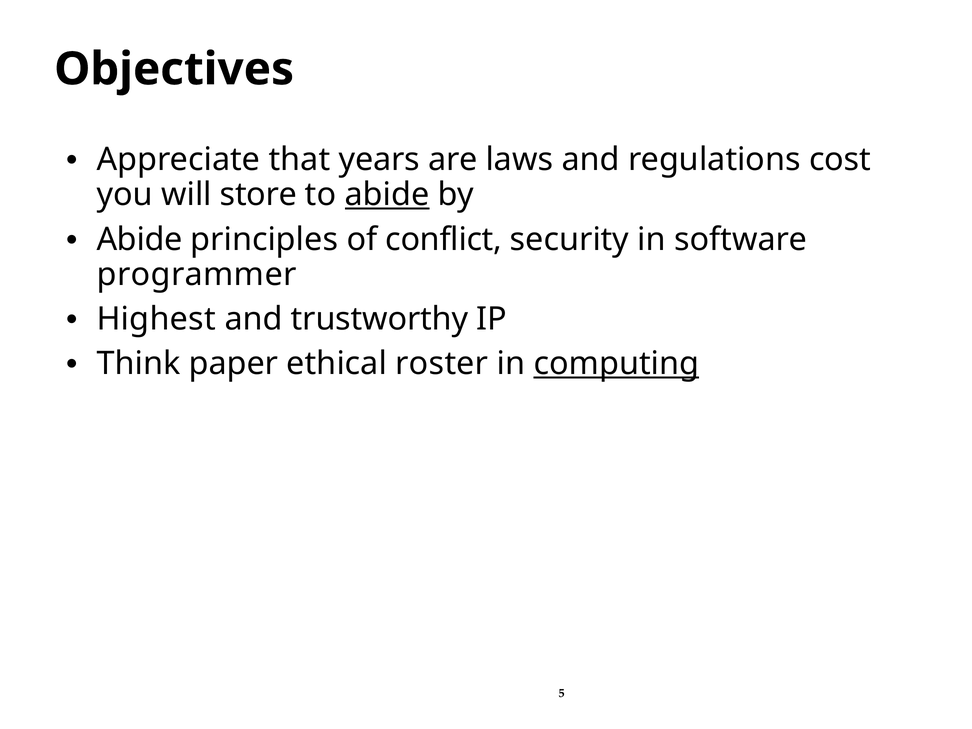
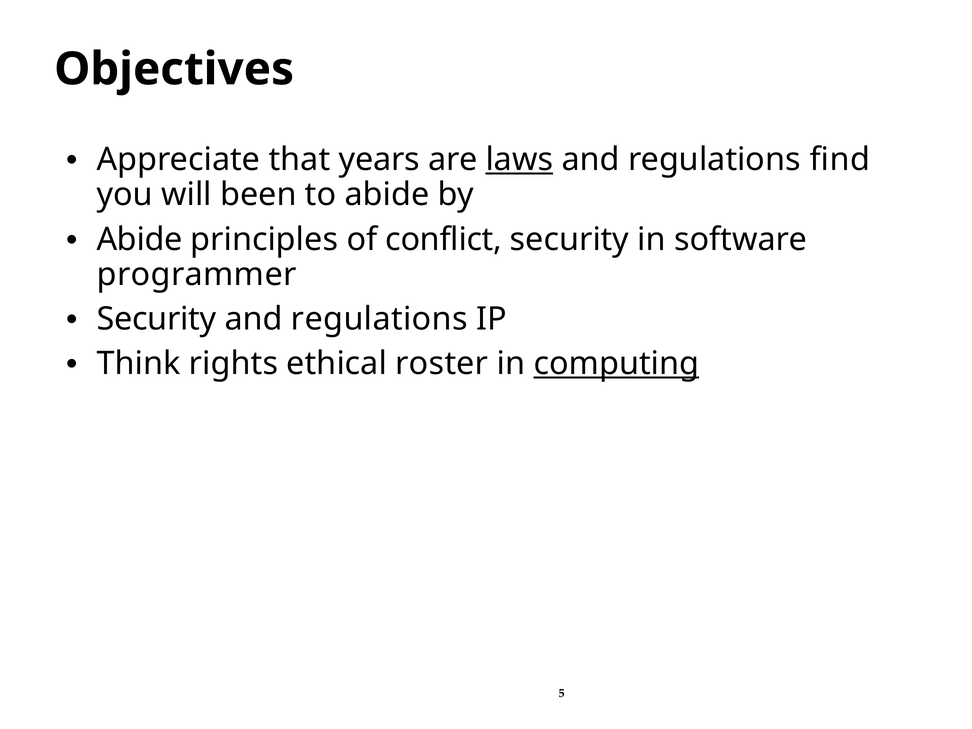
laws underline: none -> present
cost: cost -> find
store: store -> been
abide at (387, 195) underline: present -> none
Highest at (156, 319): Highest -> Security
trustworthy at (380, 319): trustworthy -> regulations
paper: paper -> rights
